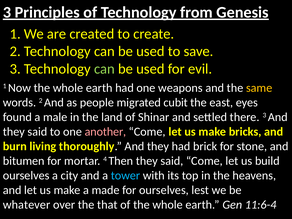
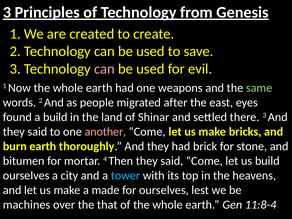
can at (104, 69) colour: light green -> pink
same colour: yellow -> light green
cubit: cubit -> after
a male: male -> build
burn living: living -> earth
whatever: whatever -> machines
11:6-4: 11:6-4 -> 11:8-4
